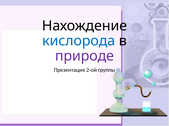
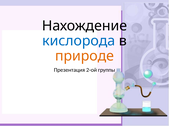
природе colour: purple -> orange
